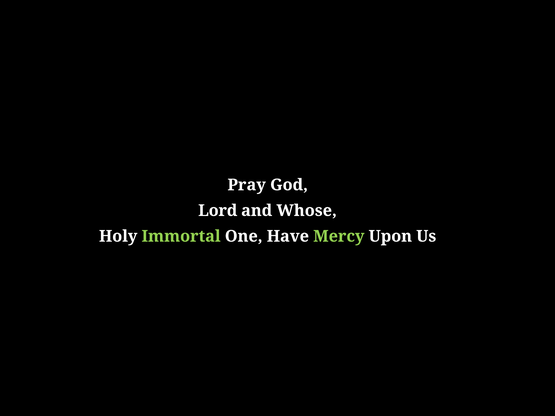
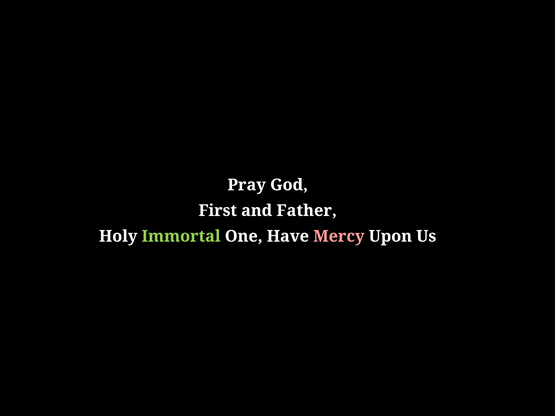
Lord: Lord -> First
Whose: Whose -> Father
Mercy colour: light green -> pink
